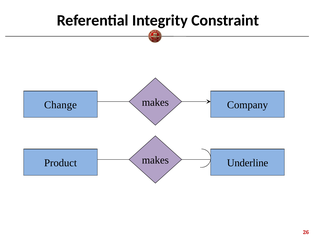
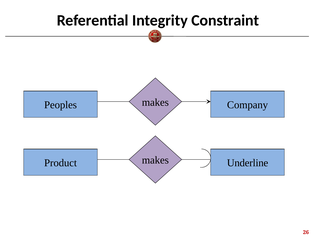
Change: Change -> Peoples
